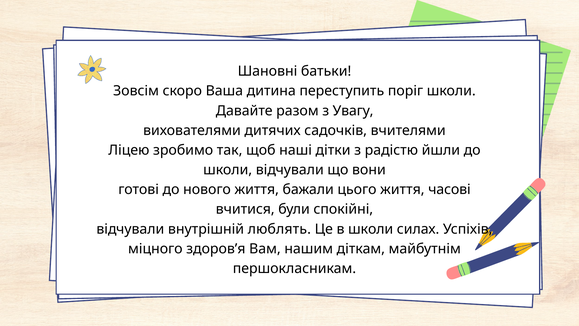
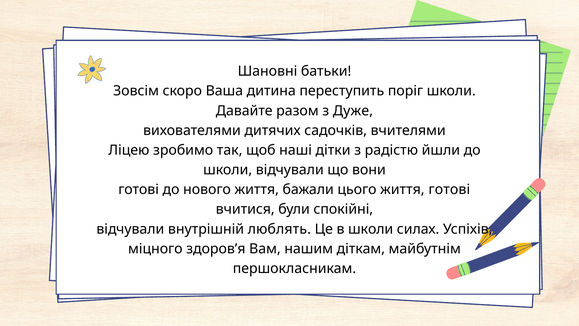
Увагу: Увагу -> Дуже
життя часові: часові -> готові
